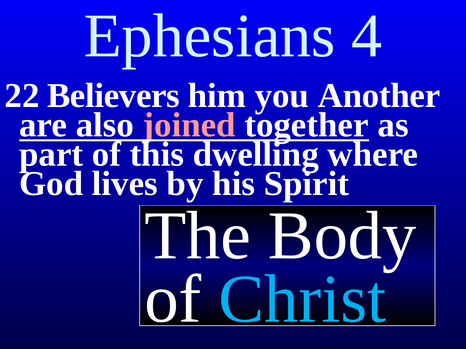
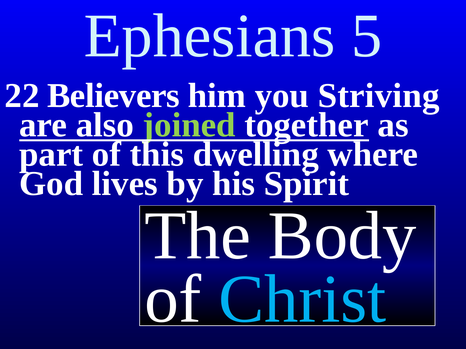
4: 4 -> 5
Another: Another -> Striving
joined colour: pink -> light green
